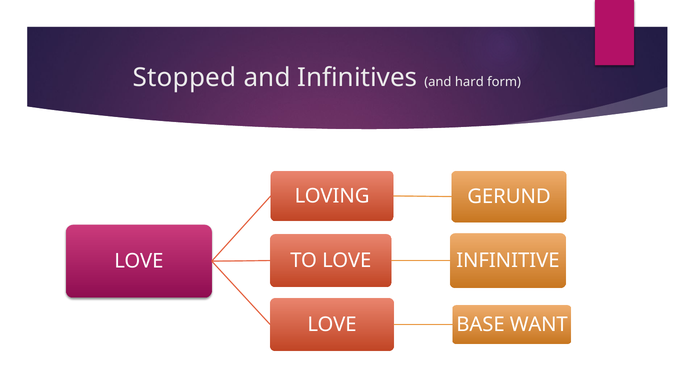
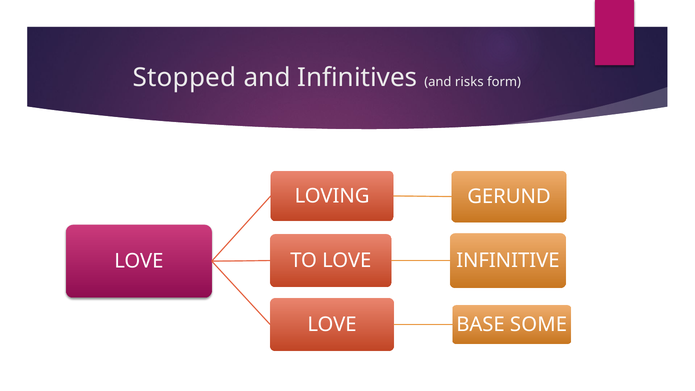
hard: hard -> risks
WANT: WANT -> SOME
